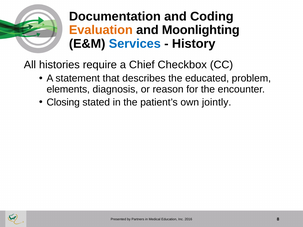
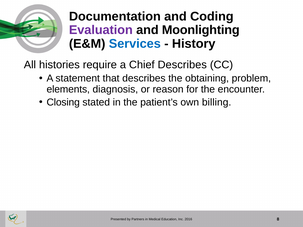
Evaluation colour: orange -> purple
Chief Checkbox: Checkbox -> Describes
educated: educated -> obtaining
jointly: jointly -> billing
